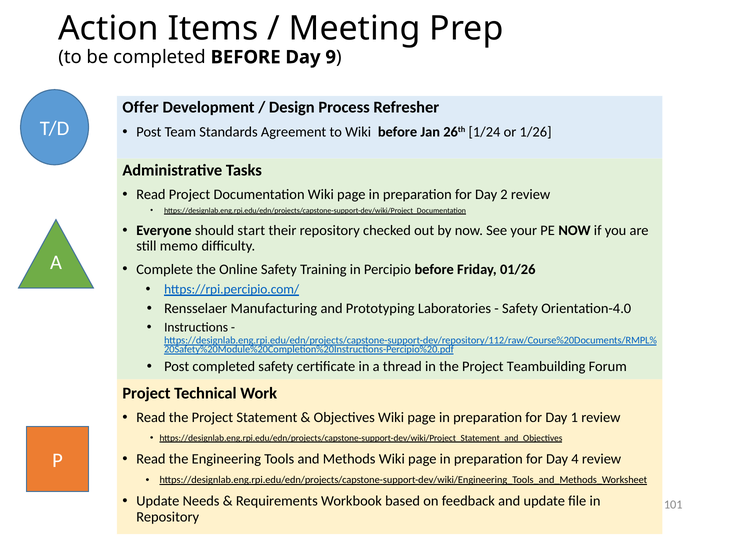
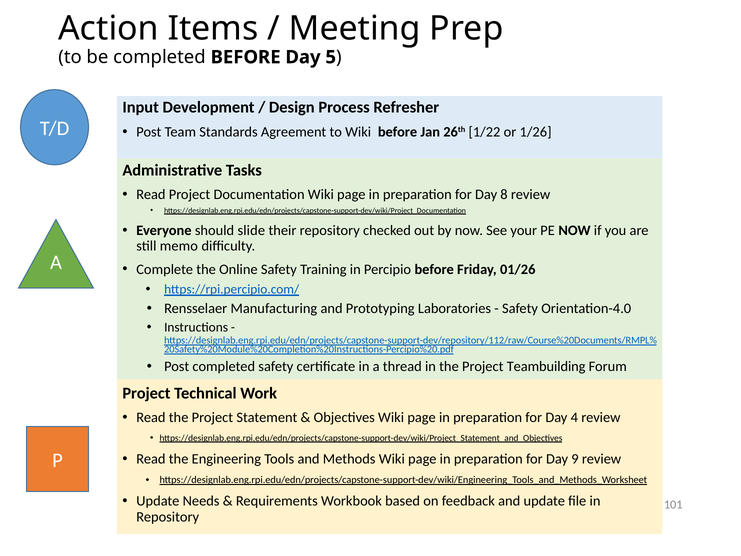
9: 9 -> 5
Offer: Offer -> Input
1/24: 1/24 -> 1/22
2: 2 -> 8
start: start -> slide
1: 1 -> 4
4: 4 -> 9
